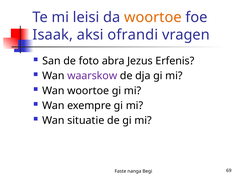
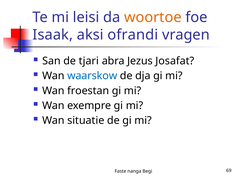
foto: foto -> tjari
Erfenis: Erfenis -> Josafat
waarskow colour: purple -> blue
Wan woortoe: woortoe -> froestan
